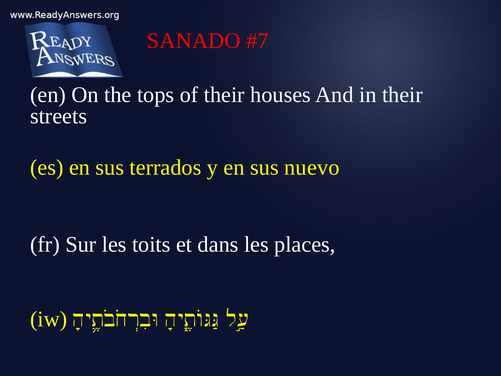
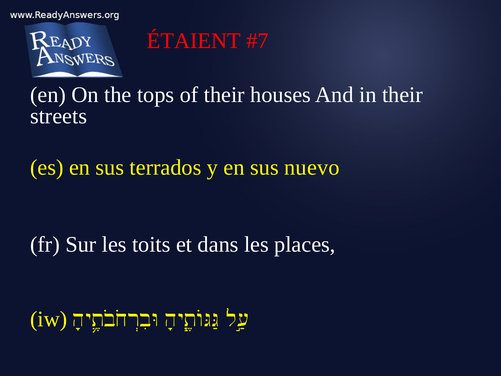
SANADO: SANADO -> ÉTAIENT
